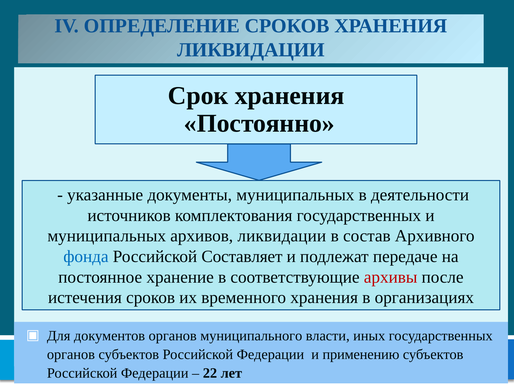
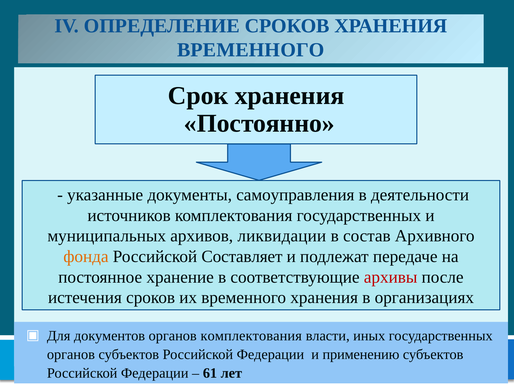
ЛИКВИДАЦИИ at (251, 50): ЛИКВИДАЦИИ -> ВРЕМЕННОГО
документы муниципальных: муниципальных -> самоуправления
фонда colour: blue -> orange
органов муниципального: муниципального -> комплектования
22: 22 -> 61
